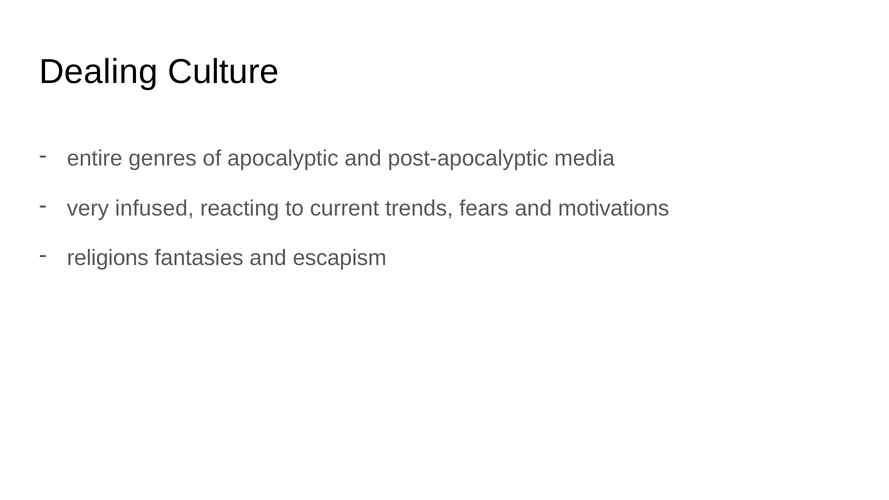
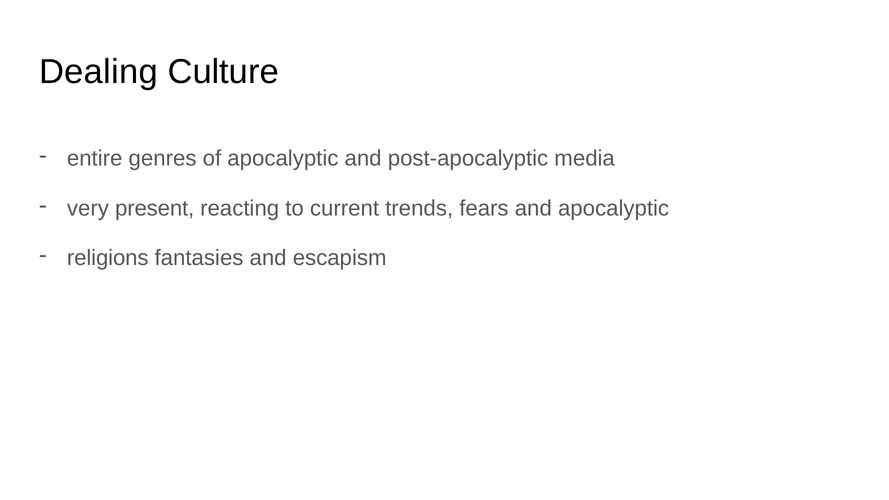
infused: infused -> present
and motivations: motivations -> apocalyptic
